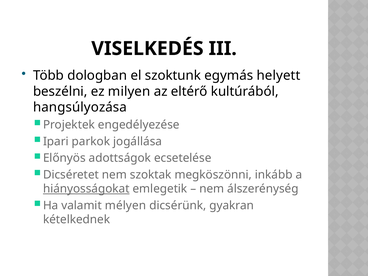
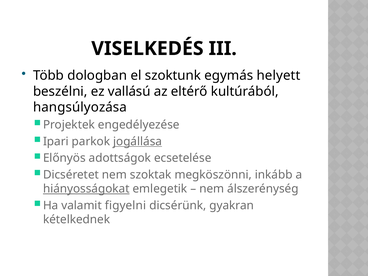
milyen: milyen -> vallású
jogállása underline: none -> present
mélyen: mélyen -> figyelni
